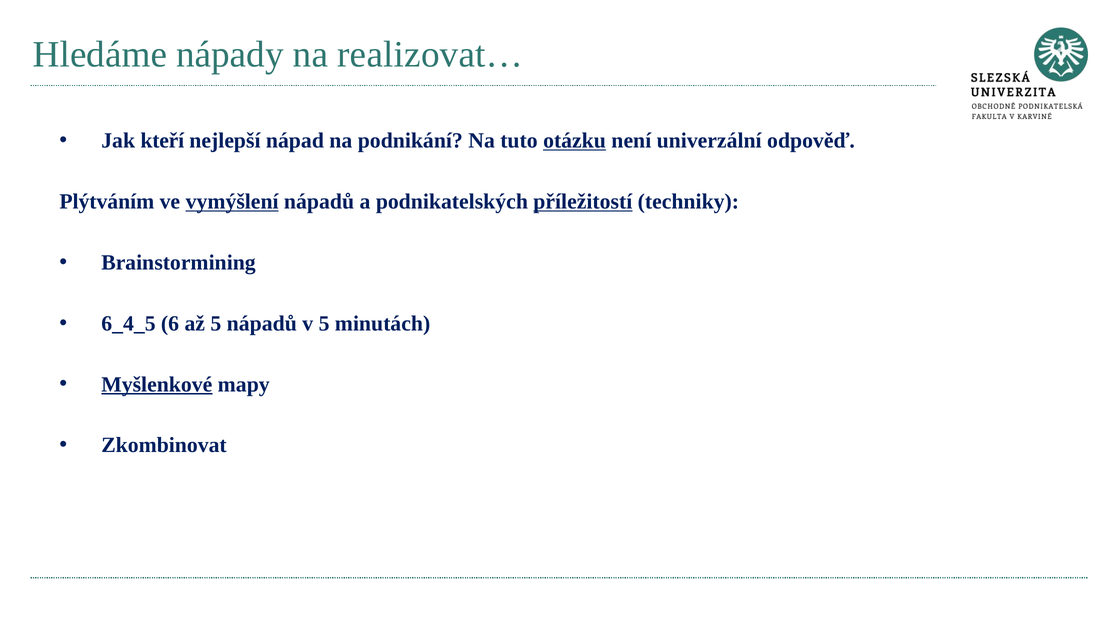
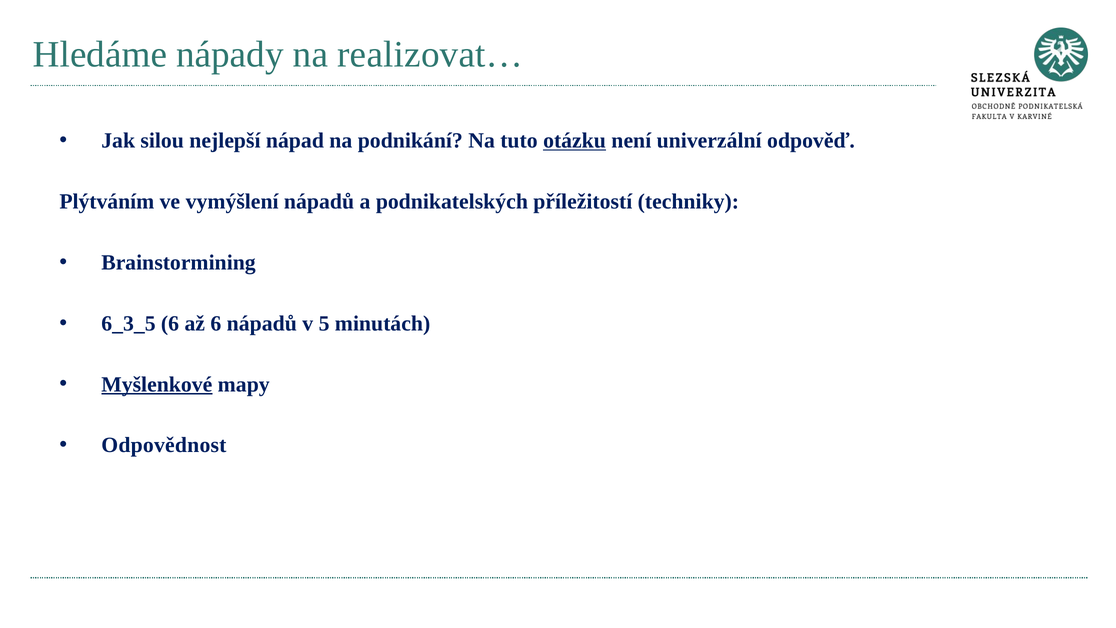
kteří: kteří -> silou
vymýšlení underline: present -> none
příležitostí underline: present -> none
6_4_5: 6_4_5 -> 6_3_5
až 5: 5 -> 6
Zkombinovat: Zkombinovat -> Odpovědnost
